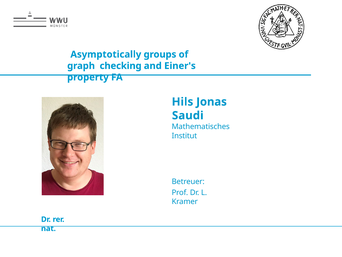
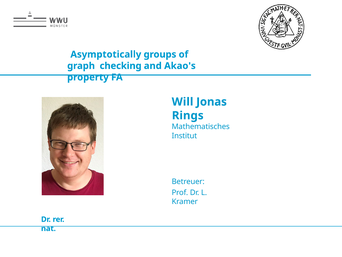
Einer's: Einer's -> Akao's
Hils: Hils -> Will
Saudi: Saudi -> Rings
